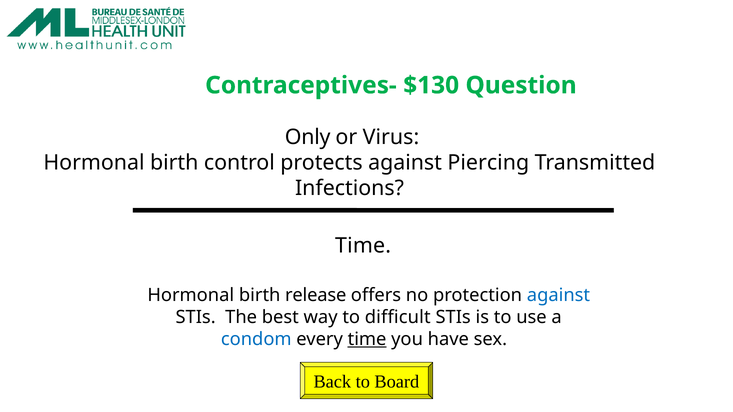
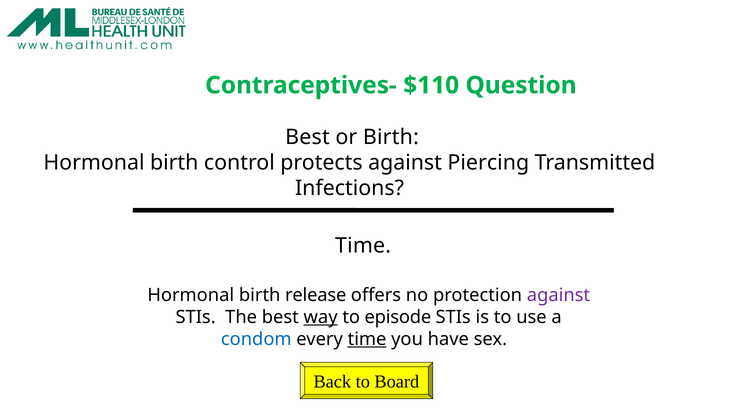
$130: $130 -> $110
Only at (308, 137): Only -> Best
or Virus: Virus -> Birth
against at (558, 295) colour: blue -> purple
way underline: none -> present
difficult: difficult -> episode
